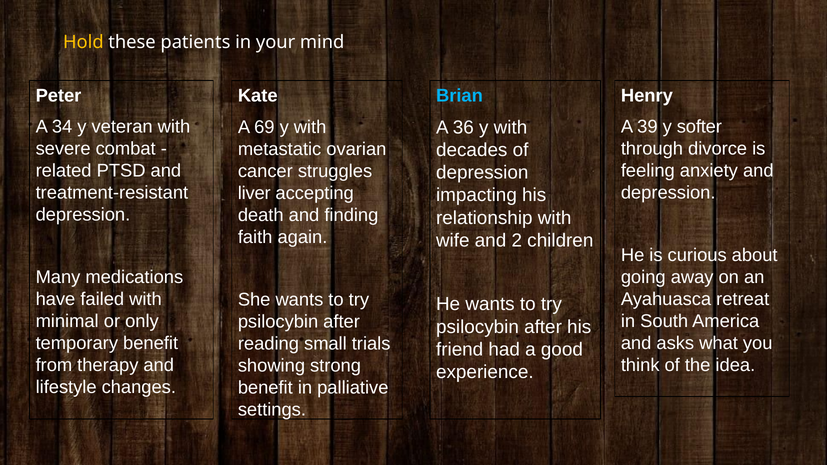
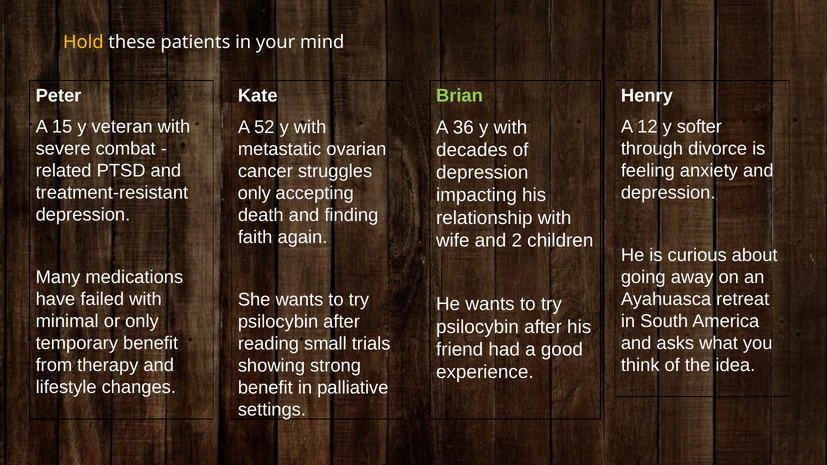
Brian colour: light blue -> light green
34: 34 -> 15
39: 39 -> 12
69: 69 -> 52
liver at (254, 193): liver -> only
